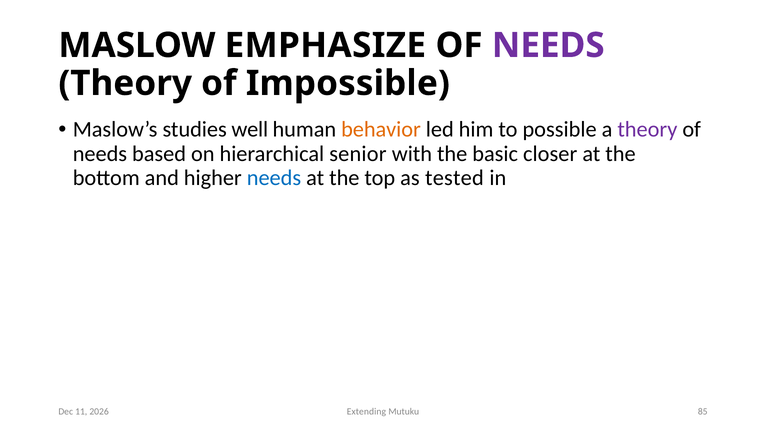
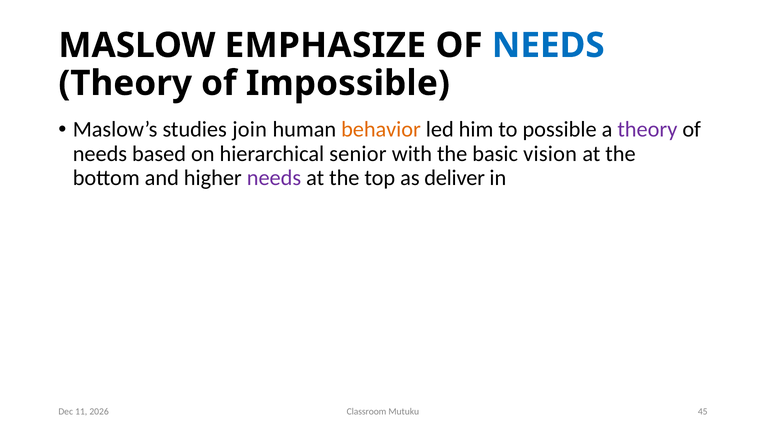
NEEDS at (548, 45) colour: purple -> blue
well: well -> join
closer: closer -> vision
needs at (274, 178) colour: blue -> purple
tested: tested -> deliver
Extending: Extending -> Classroom
85: 85 -> 45
